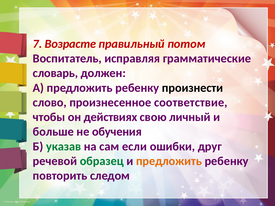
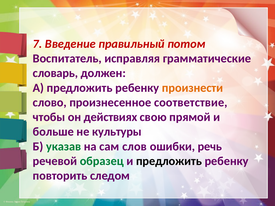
Возрасте: Возрасте -> Введение
произнести colour: black -> orange
личный: личный -> прямой
обучения: обучения -> культуры
если: если -> слов
друг: друг -> речь
предложить at (169, 161) colour: orange -> black
